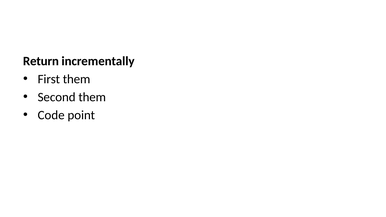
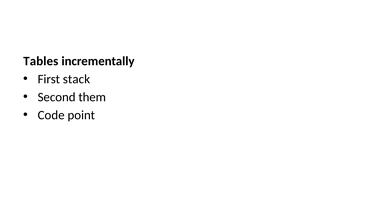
Return: Return -> Tables
First them: them -> stack
